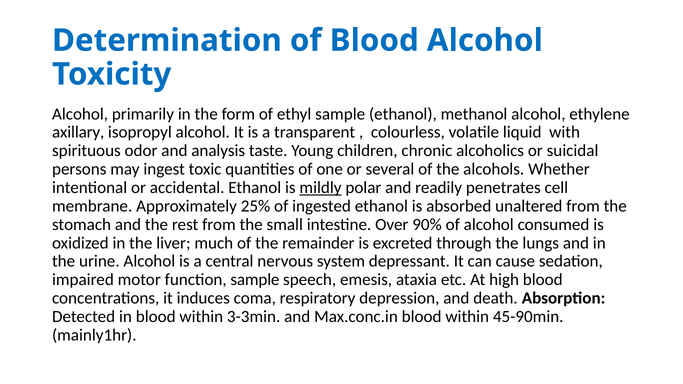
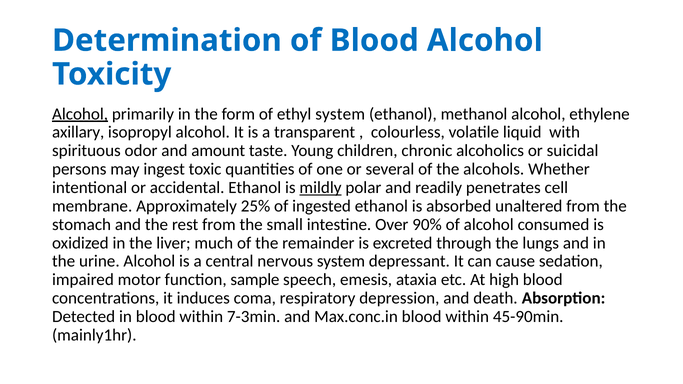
Alcohol at (80, 114) underline: none -> present
ethyl sample: sample -> system
analysis: analysis -> amount
3-3min: 3-3min -> 7-3min
